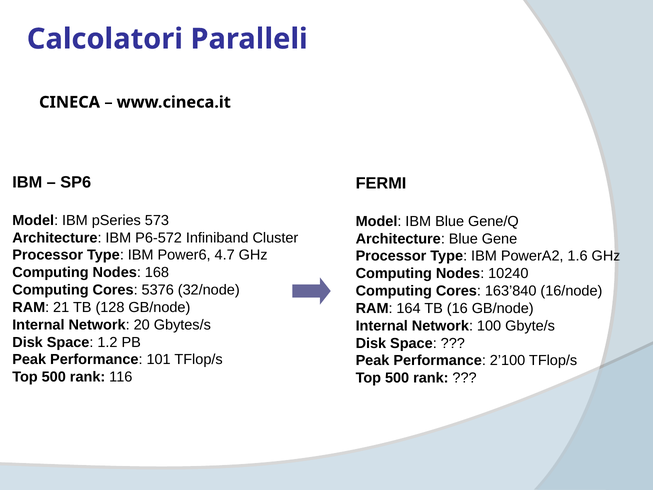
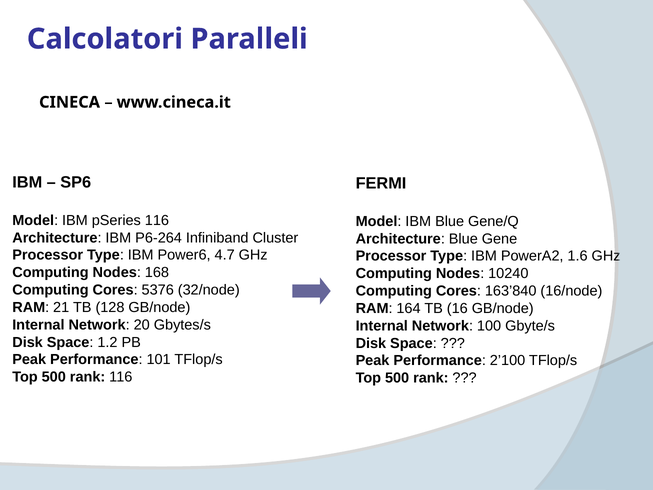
pSeries 573: 573 -> 116
P6-572: P6-572 -> P6-264
